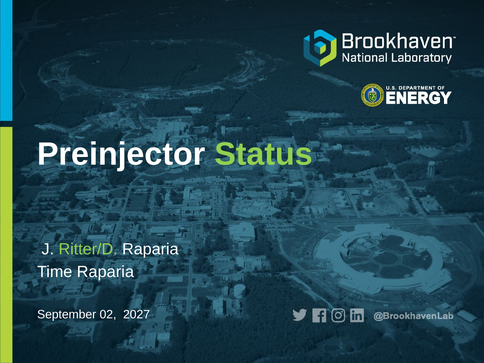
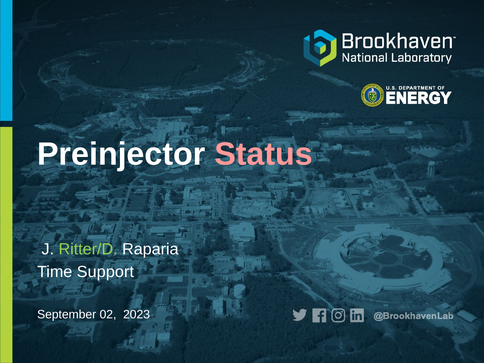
Status colour: light green -> pink
Time Raparia: Raparia -> Support
2027: 2027 -> 2023
